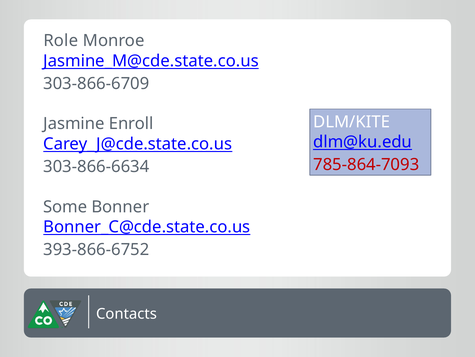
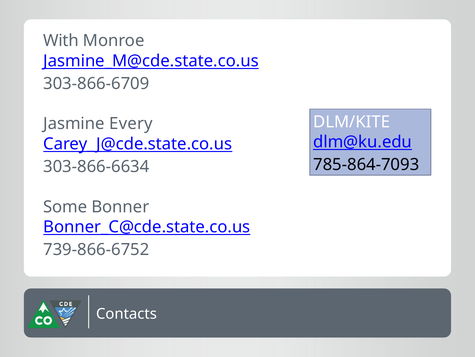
Role: Role -> With
Enroll: Enroll -> Every
785-864-7093 colour: red -> black
393-866-6752: 393-866-6752 -> 739-866-6752
